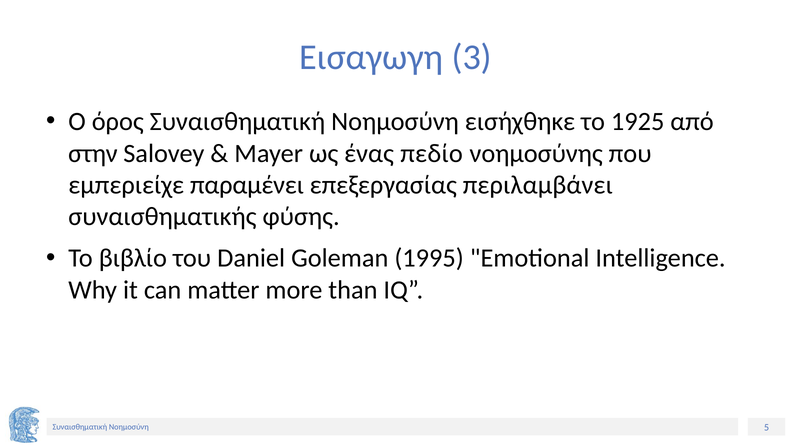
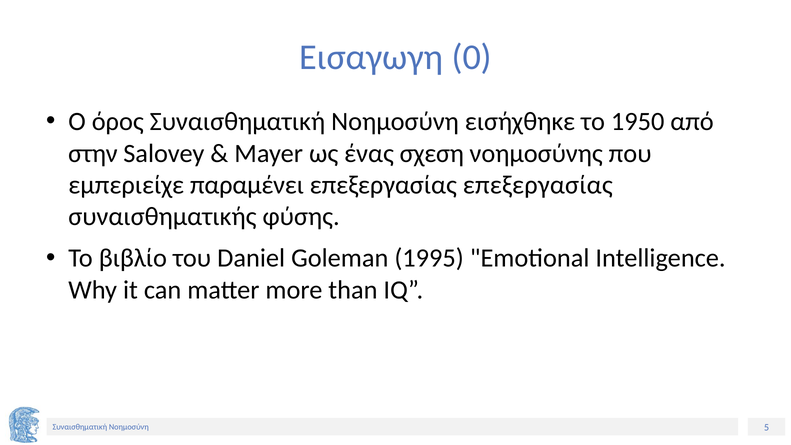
3: 3 -> 0
1925: 1925 -> 1950
πεδίο: πεδίο -> σχεση
επεξεργασίας περιλαμβάνει: περιλαμβάνει -> επεξεργασίας
